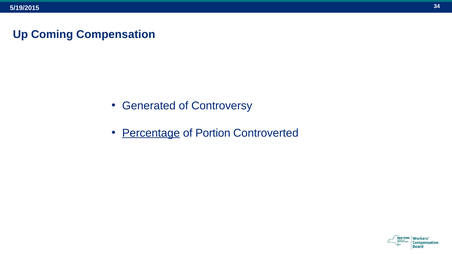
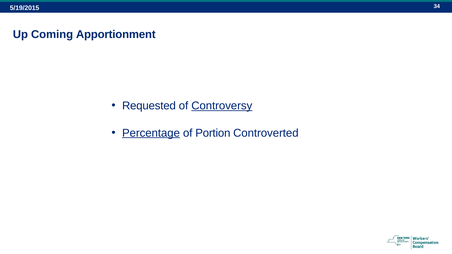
Compensation: Compensation -> Apportionment
Generated: Generated -> Requested
Controversy underline: none -> present
